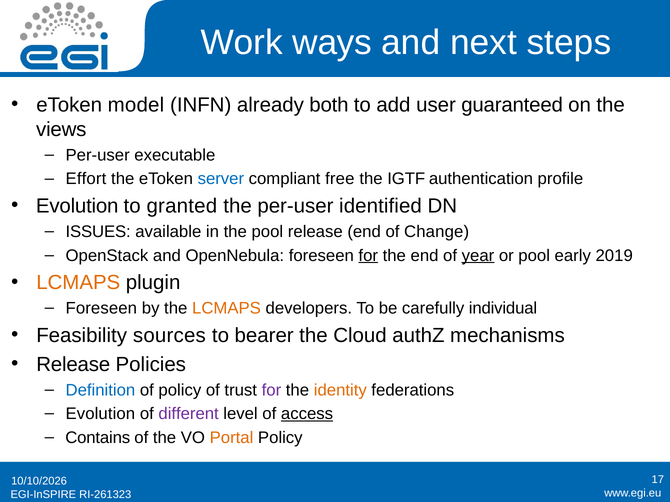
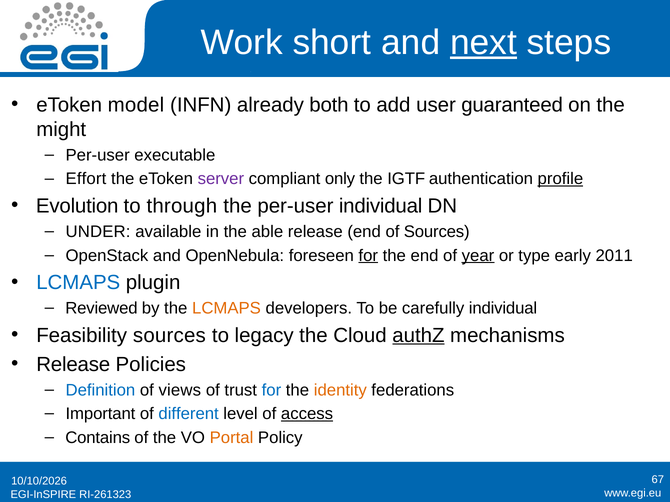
ways: ways -> short
next underline: none -> present
views: views -> might
server colour: blue -> purple
free: free -> only
profile underline: none -> present
granted: granted -> through
per-user identified: identified -> individual
ISSUES: ISSUES -> UNDER
the pool: pool -> able
of Change: Change -> Sources
or pool: pool -> type
2019: 2019 -> 2011
LCMAPS at (78, 283) colour: orange -> blue
Foreseen at (101, 309): Foreseen -> Reviewed
bearer: bearer -> legacy
authZ underline: none -> present
of policy: policy -> views
for at (271, 390) colour: purple -> blue
Evolution at (100, 414): Evolution -> Important
different colour: purple -> blue
17: 17 -> 67
